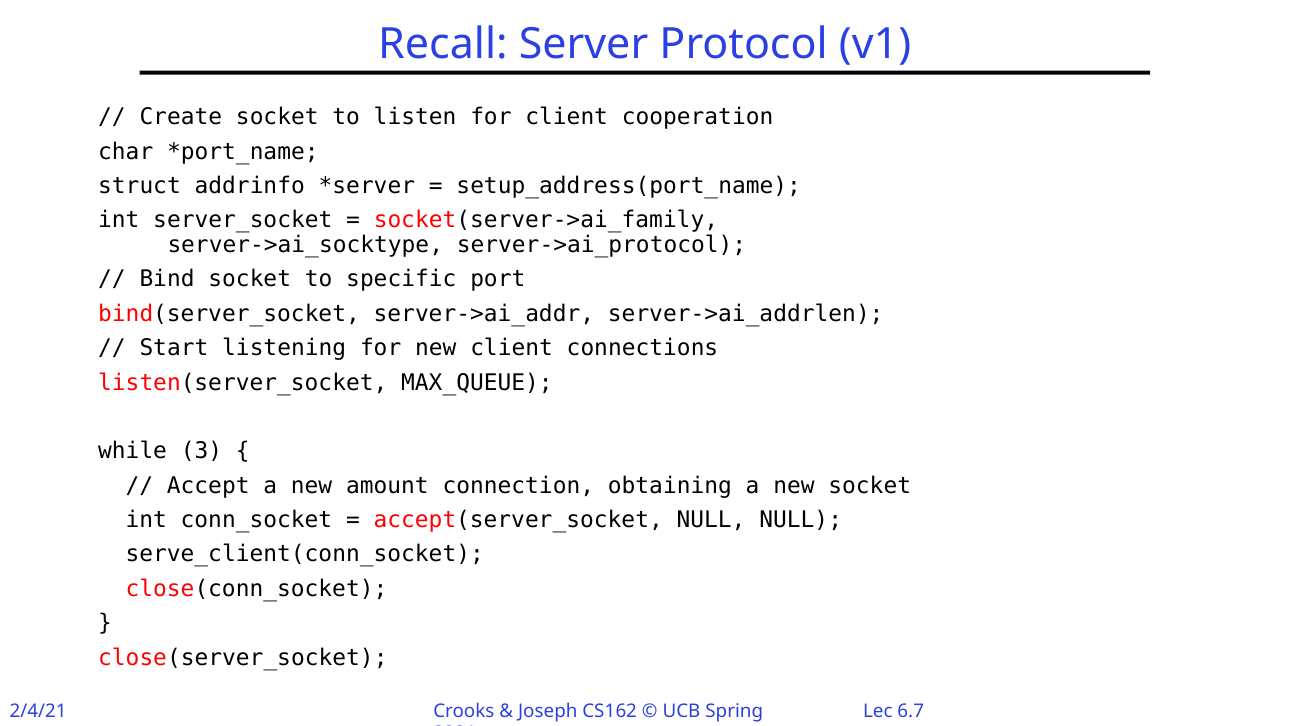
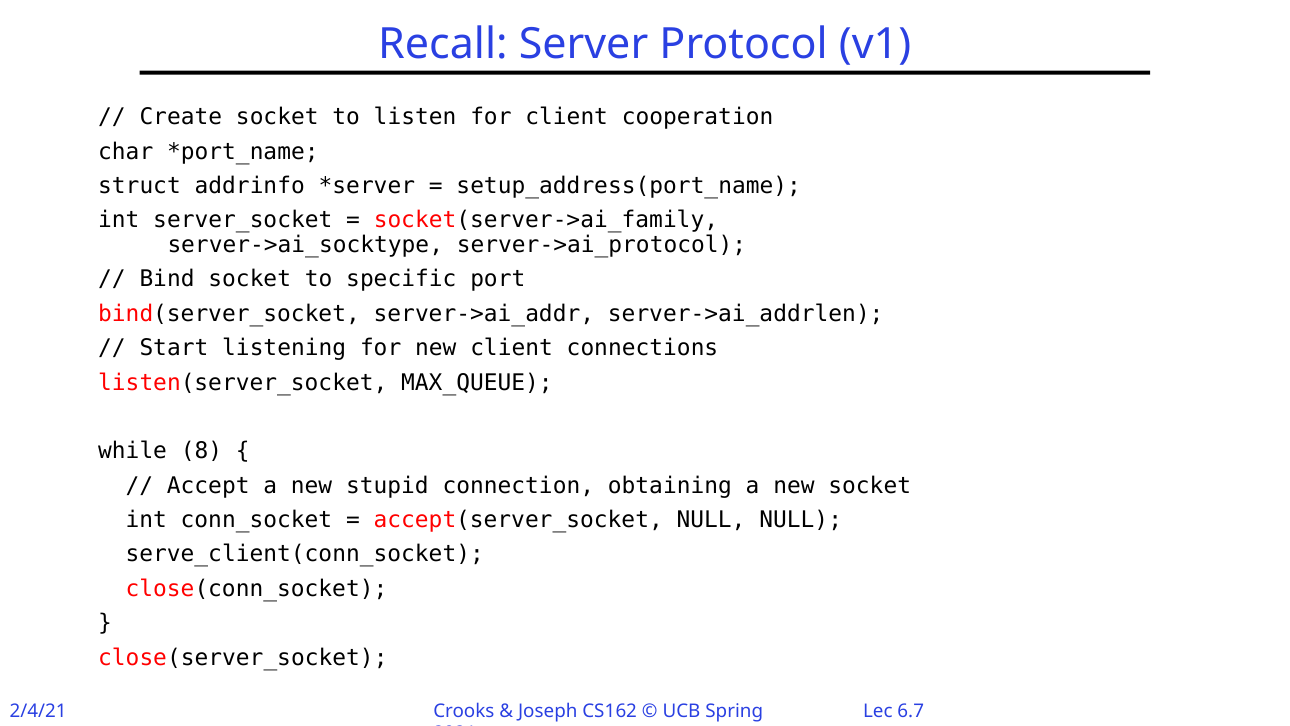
3: 3 -> 8
amount: amount -> stupid
